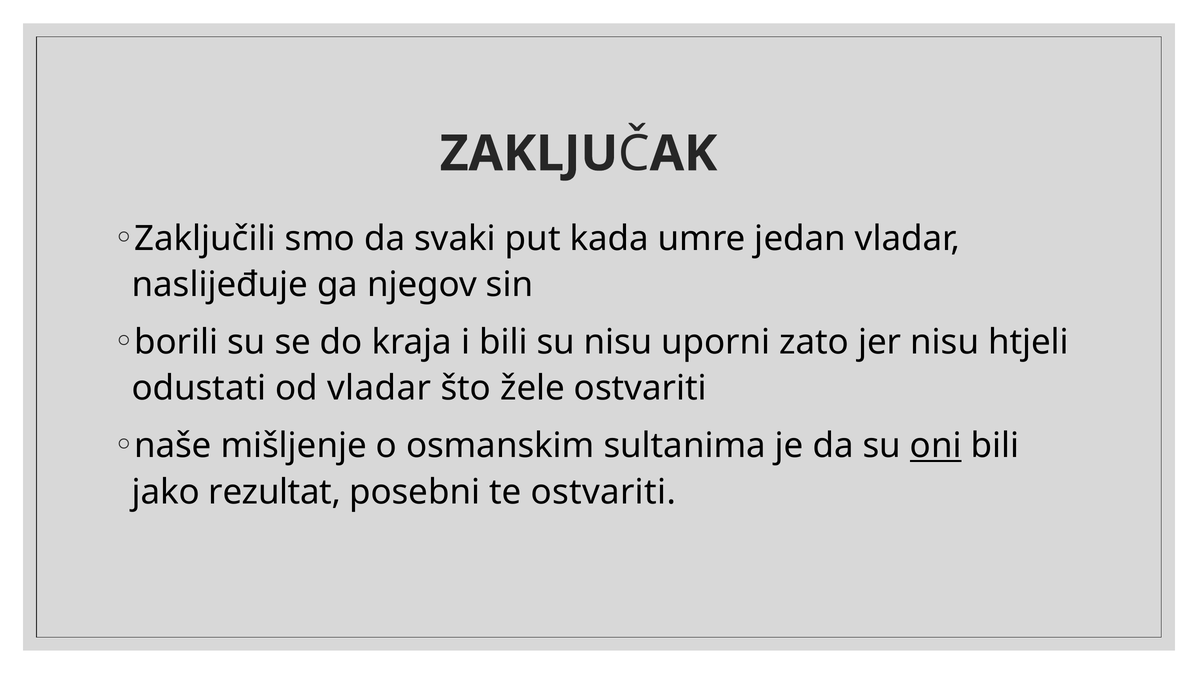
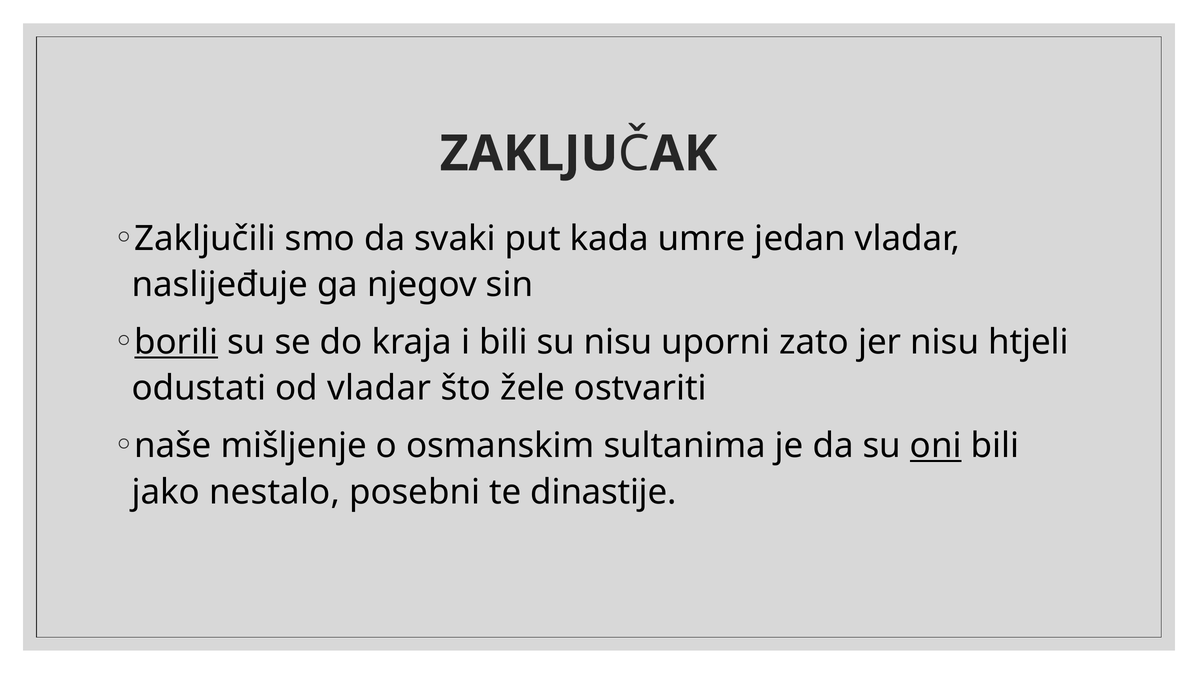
borili underline: none -> present
rezultat: rezultat -> nestalo
te ostvariti: ostvariti -> dinastije
